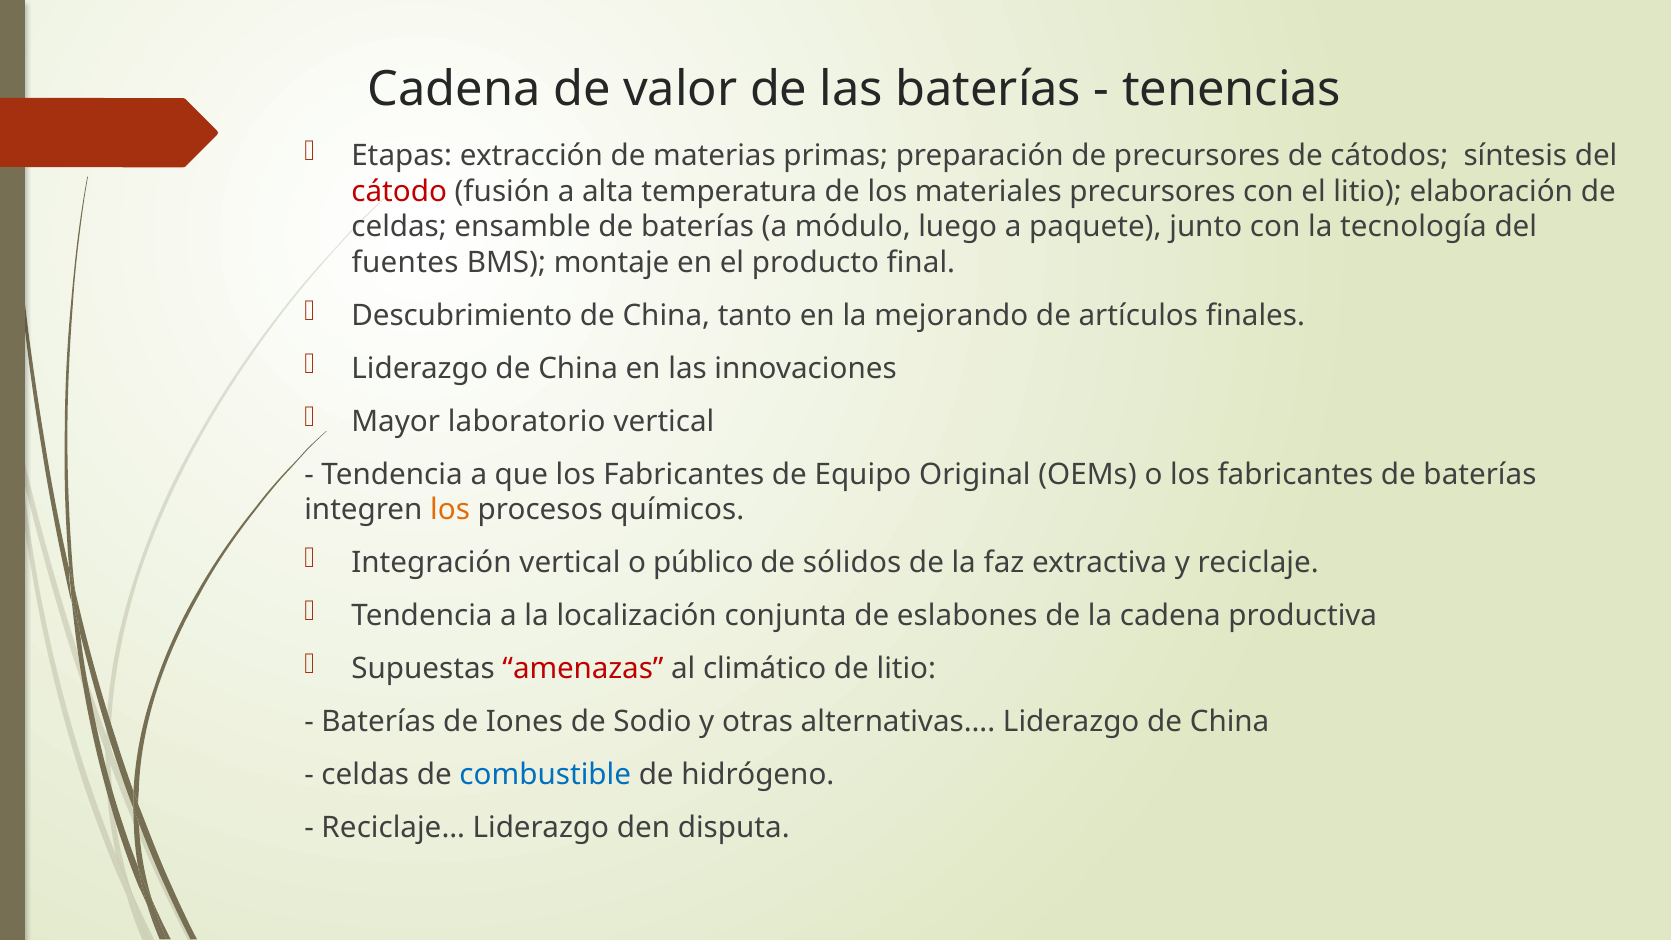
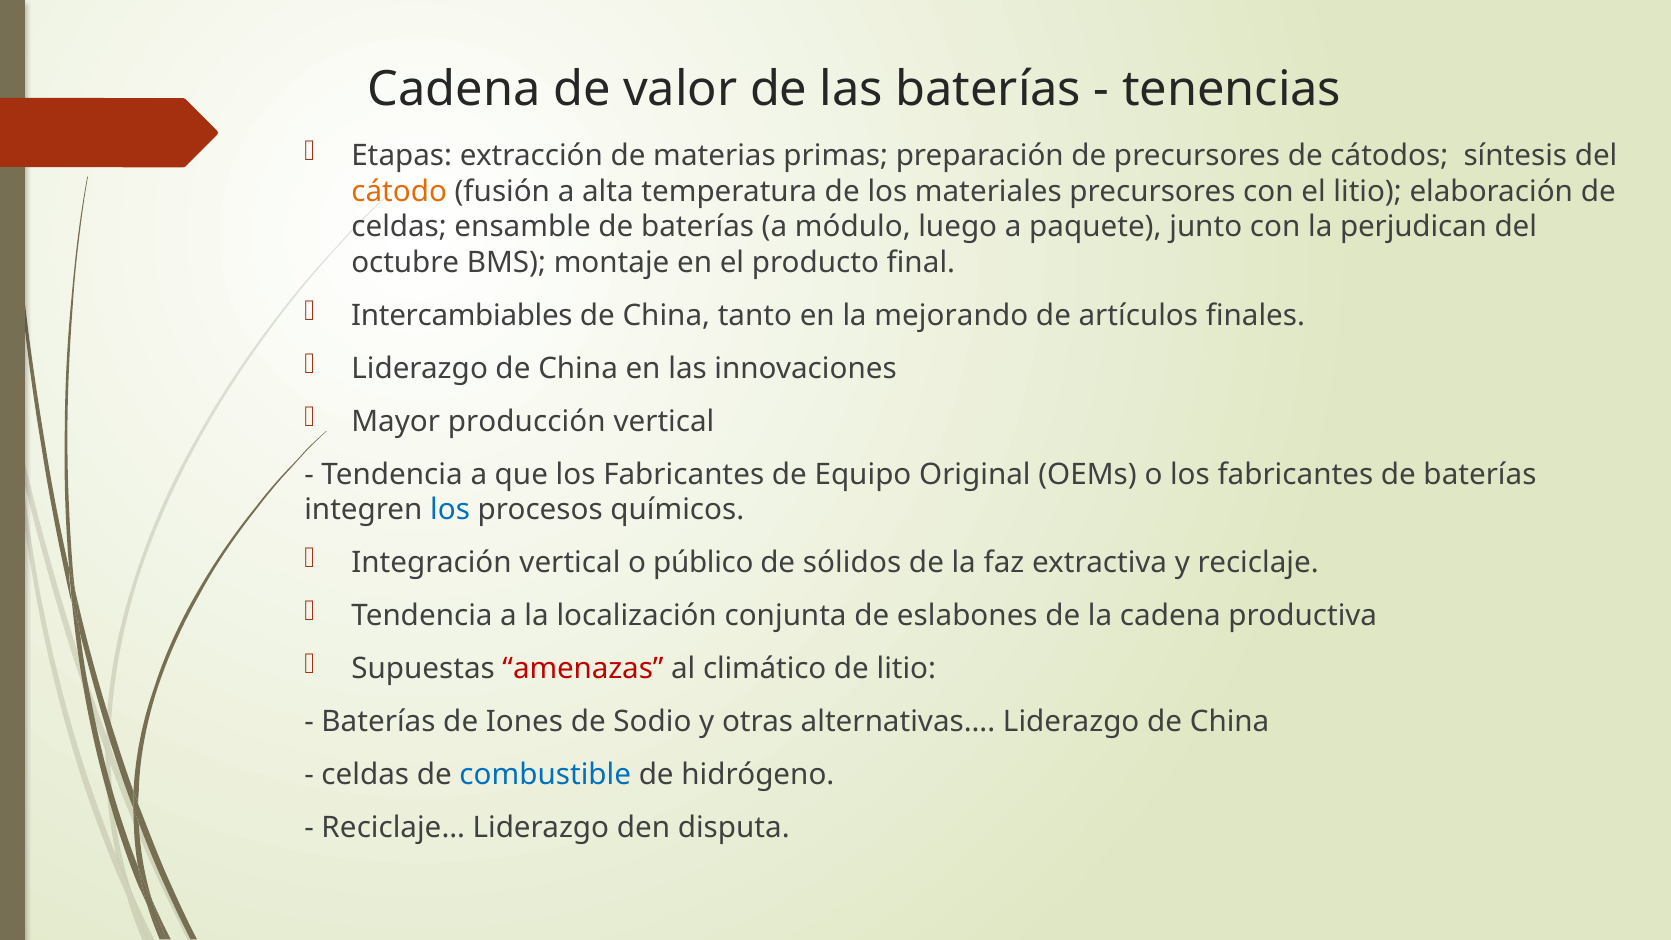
cátodo colour: red -> orange
tecnología: tecnología -> perjudican
fuentes: fuentes -> octubre
Descubrimiento: Descubrimiento -> Intercambiables
laboratorio: laboratorio -> producción
los at (450, 510) colour: orange -> blue
